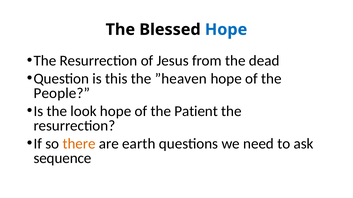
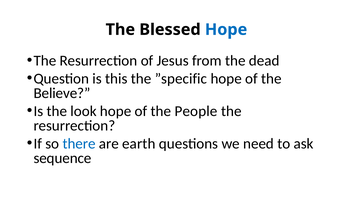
”heaven: ”heaven -> ”specific
People: People -> Believe
Patient: Patient -> People
there colour: orange -> blue
